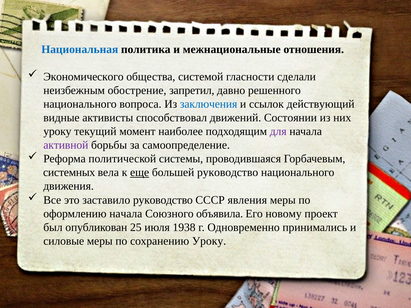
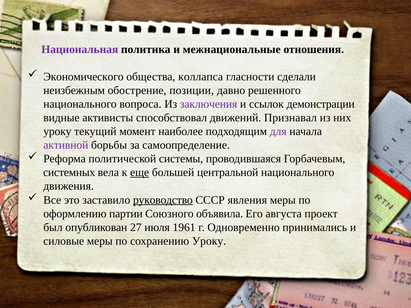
Национальная colour: blue -> purple
системой: системой -> коллапса
запретил: запретил -> позиции
заключения colour: blue -> purple
действующий: действующий -> демонстрации
Состоянии: Состоянии -> Признавал
большей руководство: руководство -> центральной
руководство at (163, 200) underline: none -> present
оформлению начала: начала -> партии
новому: новому -> августа
25: 25 -> 27
1938: 1938 -> 1961
